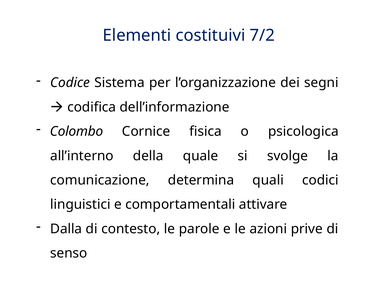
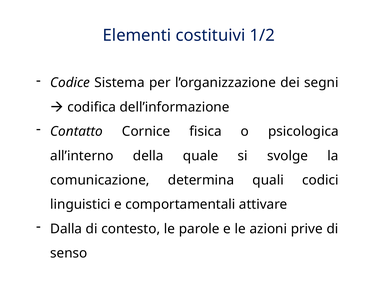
7/2: 7/2 -> 1/2
Colombo: Colombo -> Contatto
